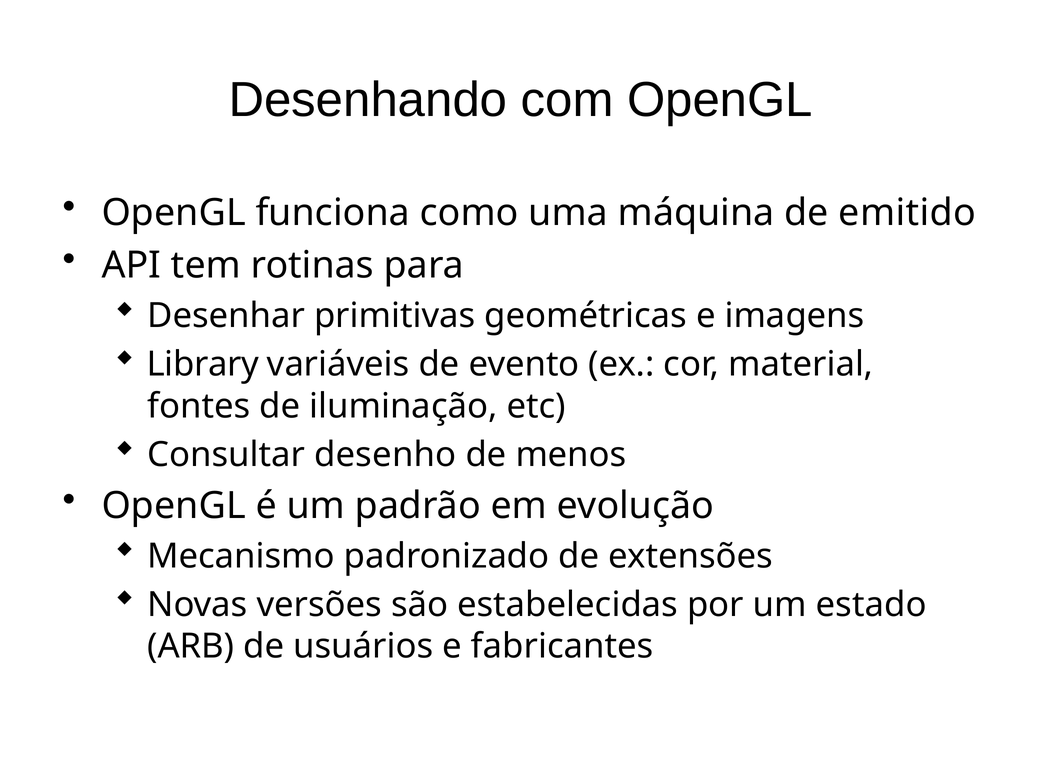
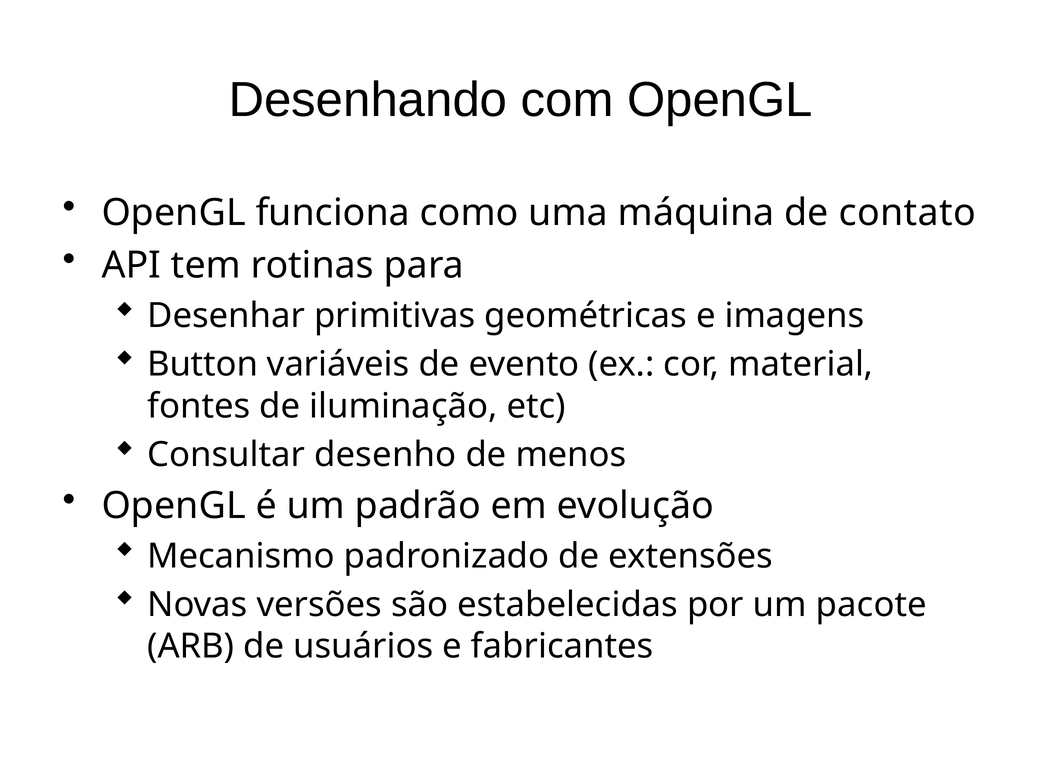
emitido: emitido -> contato
Library: Library -> Button
estado: estado -> pacote
